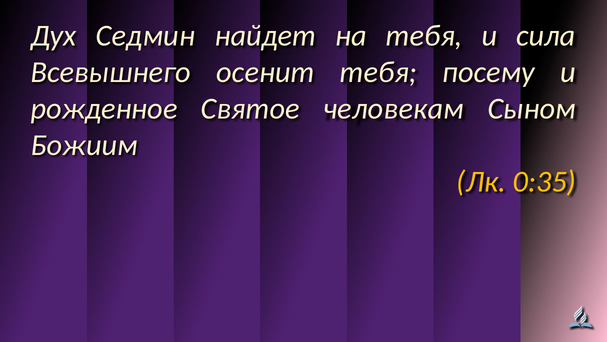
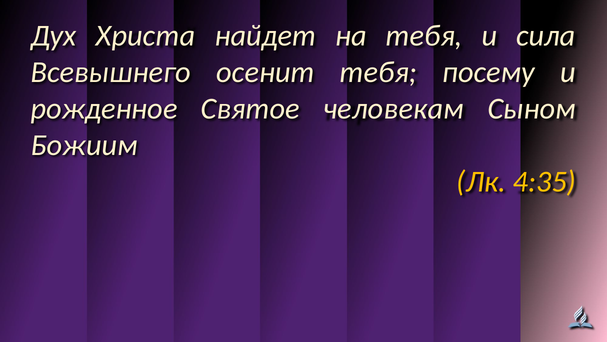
Седмин: Седмин -> Христа
0:35: 0:35 -> 4:35
